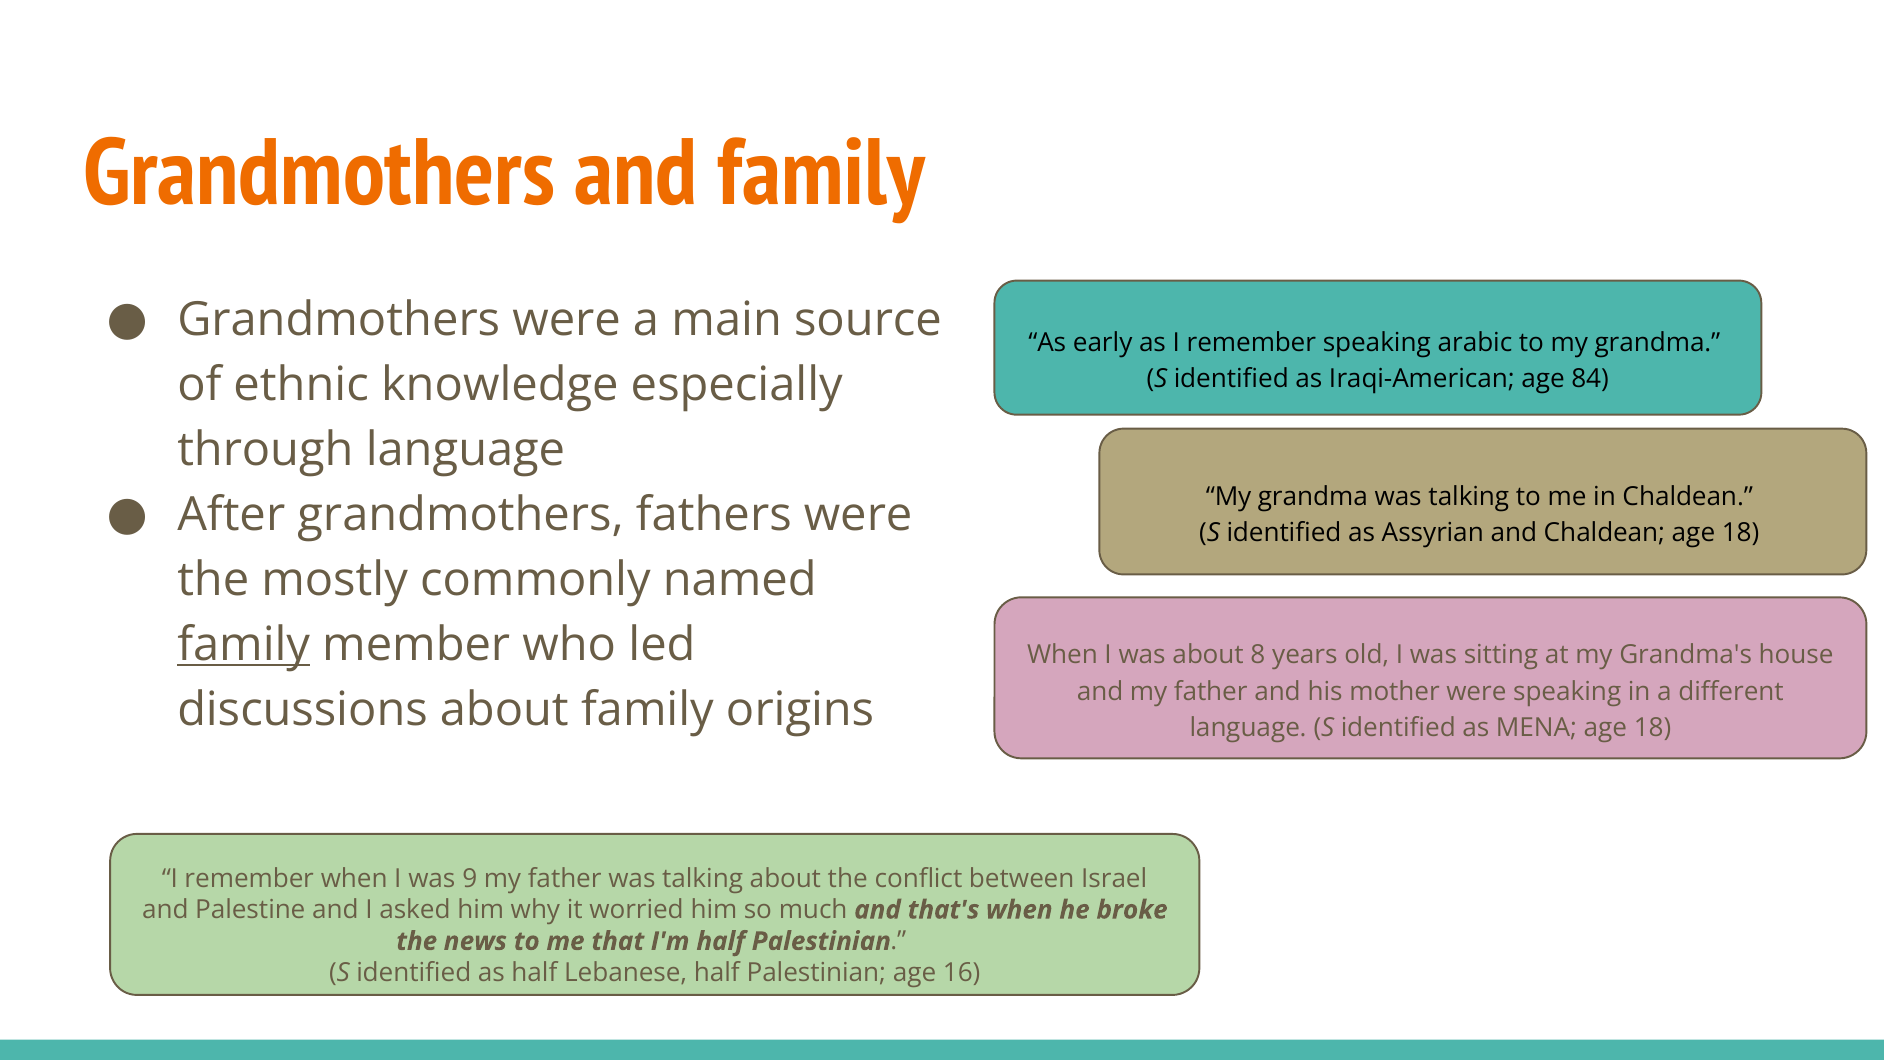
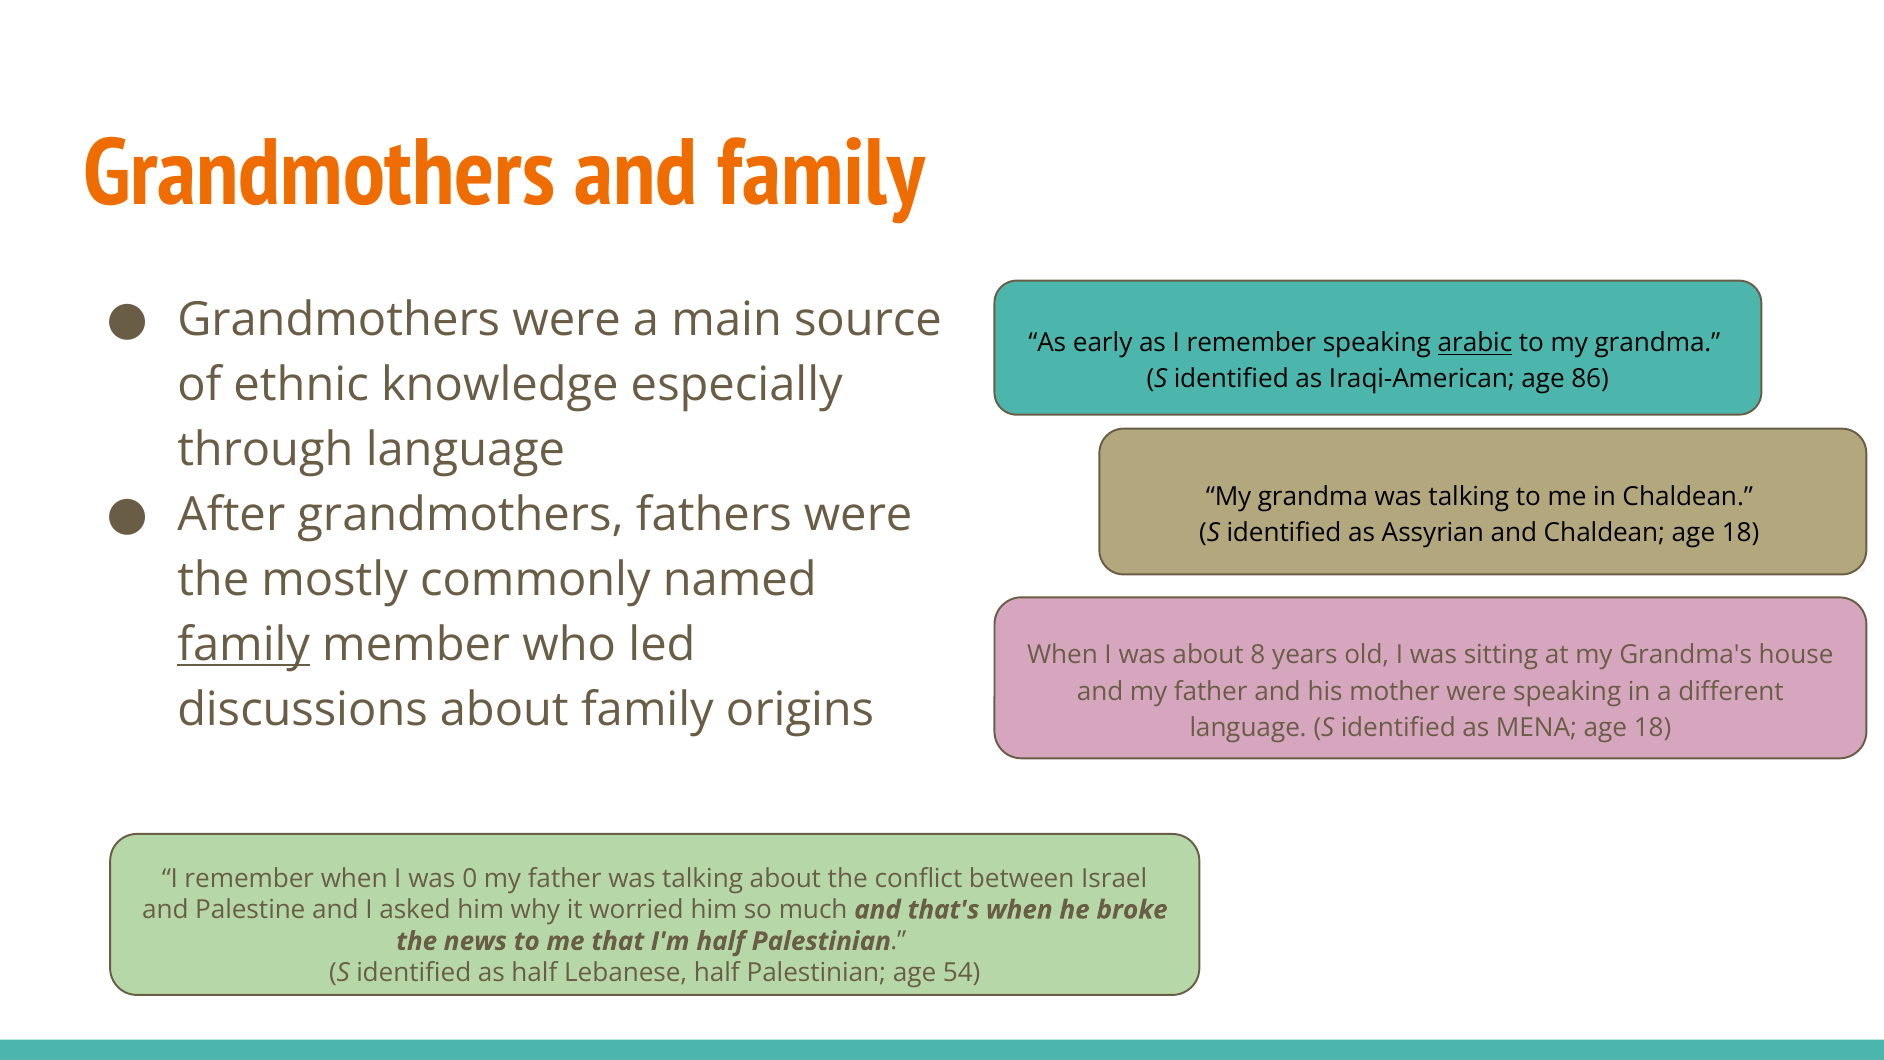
arabic underline: none -> present
84: 84 -> 86
9: 9 -> 0
16: 16 -> 54
